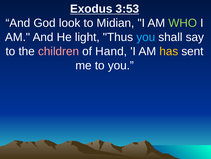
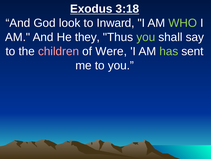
3:53: 3:53 -> 3:18
Midian: Midian -> Inward
light: light -> they
you at (146, 37) colour: light blue -> light green
Hand: Hand -> Were
has colour: yellow -> light green
